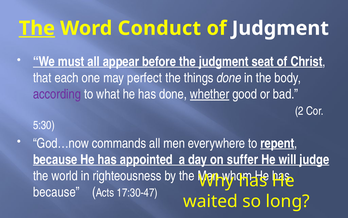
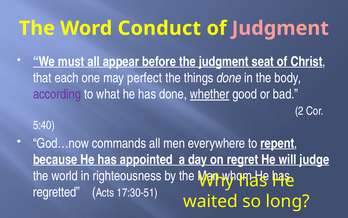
The at (37, 28) underline: present -> none
Judgment at (280, 28) colour: white -> pink
5:30: 5:30 -> 5:40
suffer: suffer -> regret
because at (56, 192): because -> regretted
17:30-47: 17:30-47 -> 17:30-51
